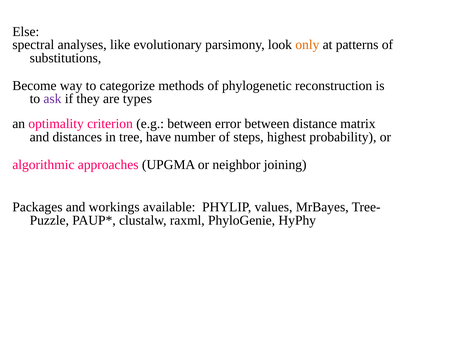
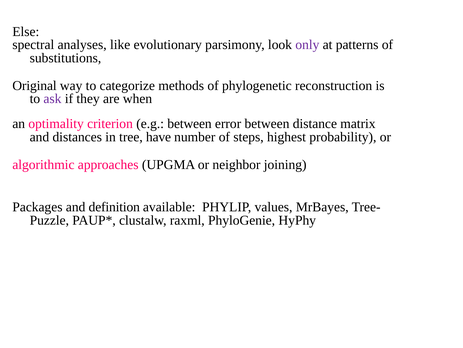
only colour: orange -> purple
Become: Become -> Original
types: types -> when
workings: workings -> definition
